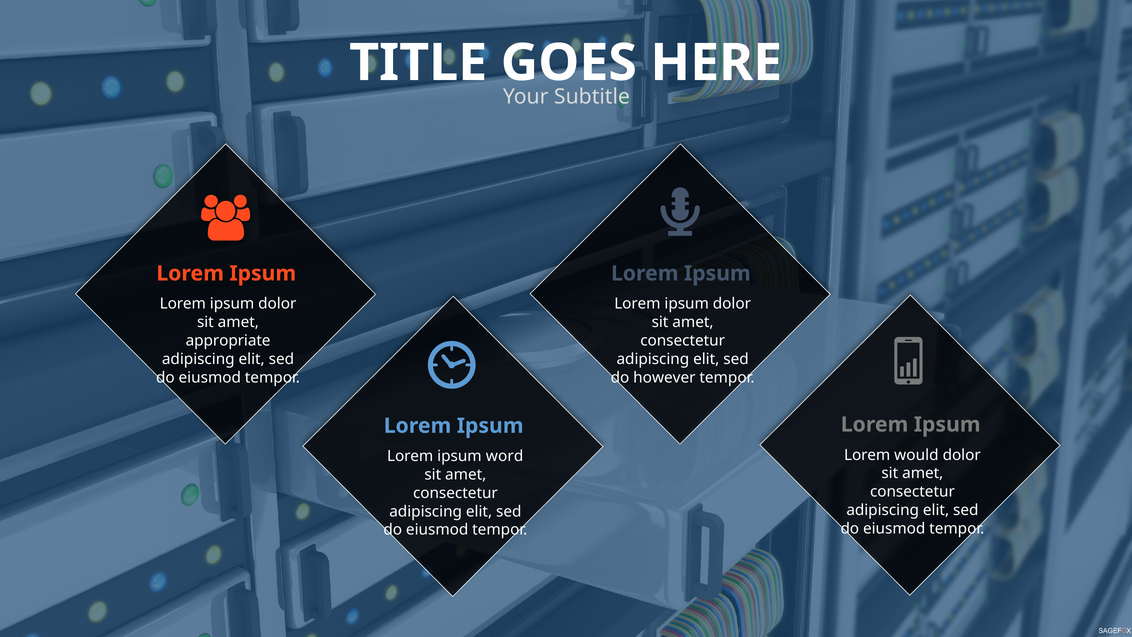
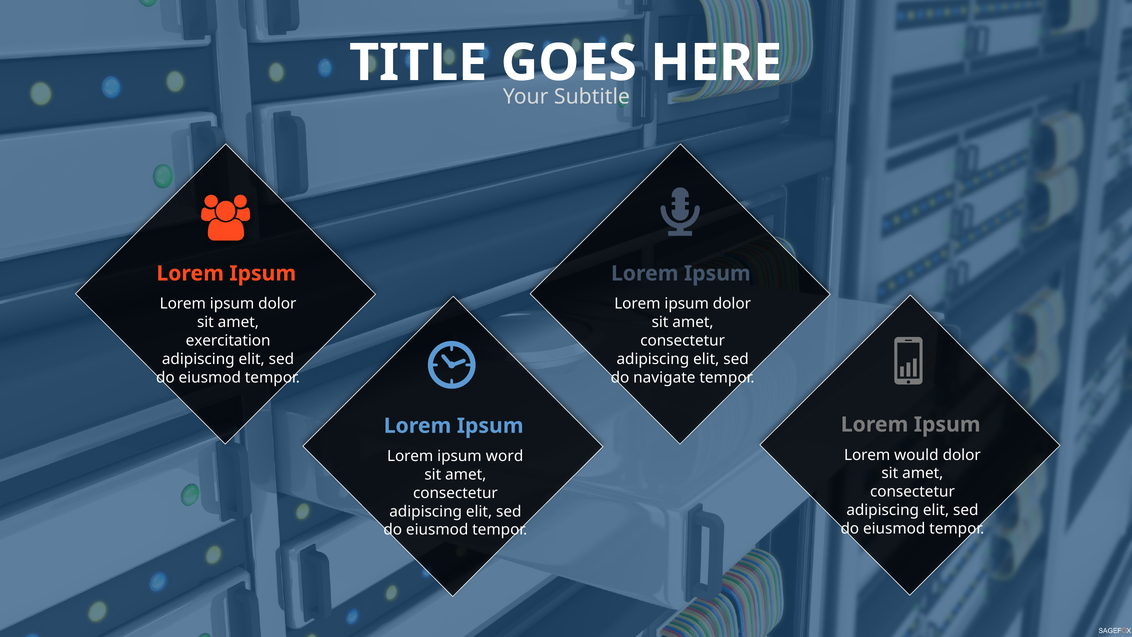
appropriate: appropriate -> exercitation
however: however -> navigate
